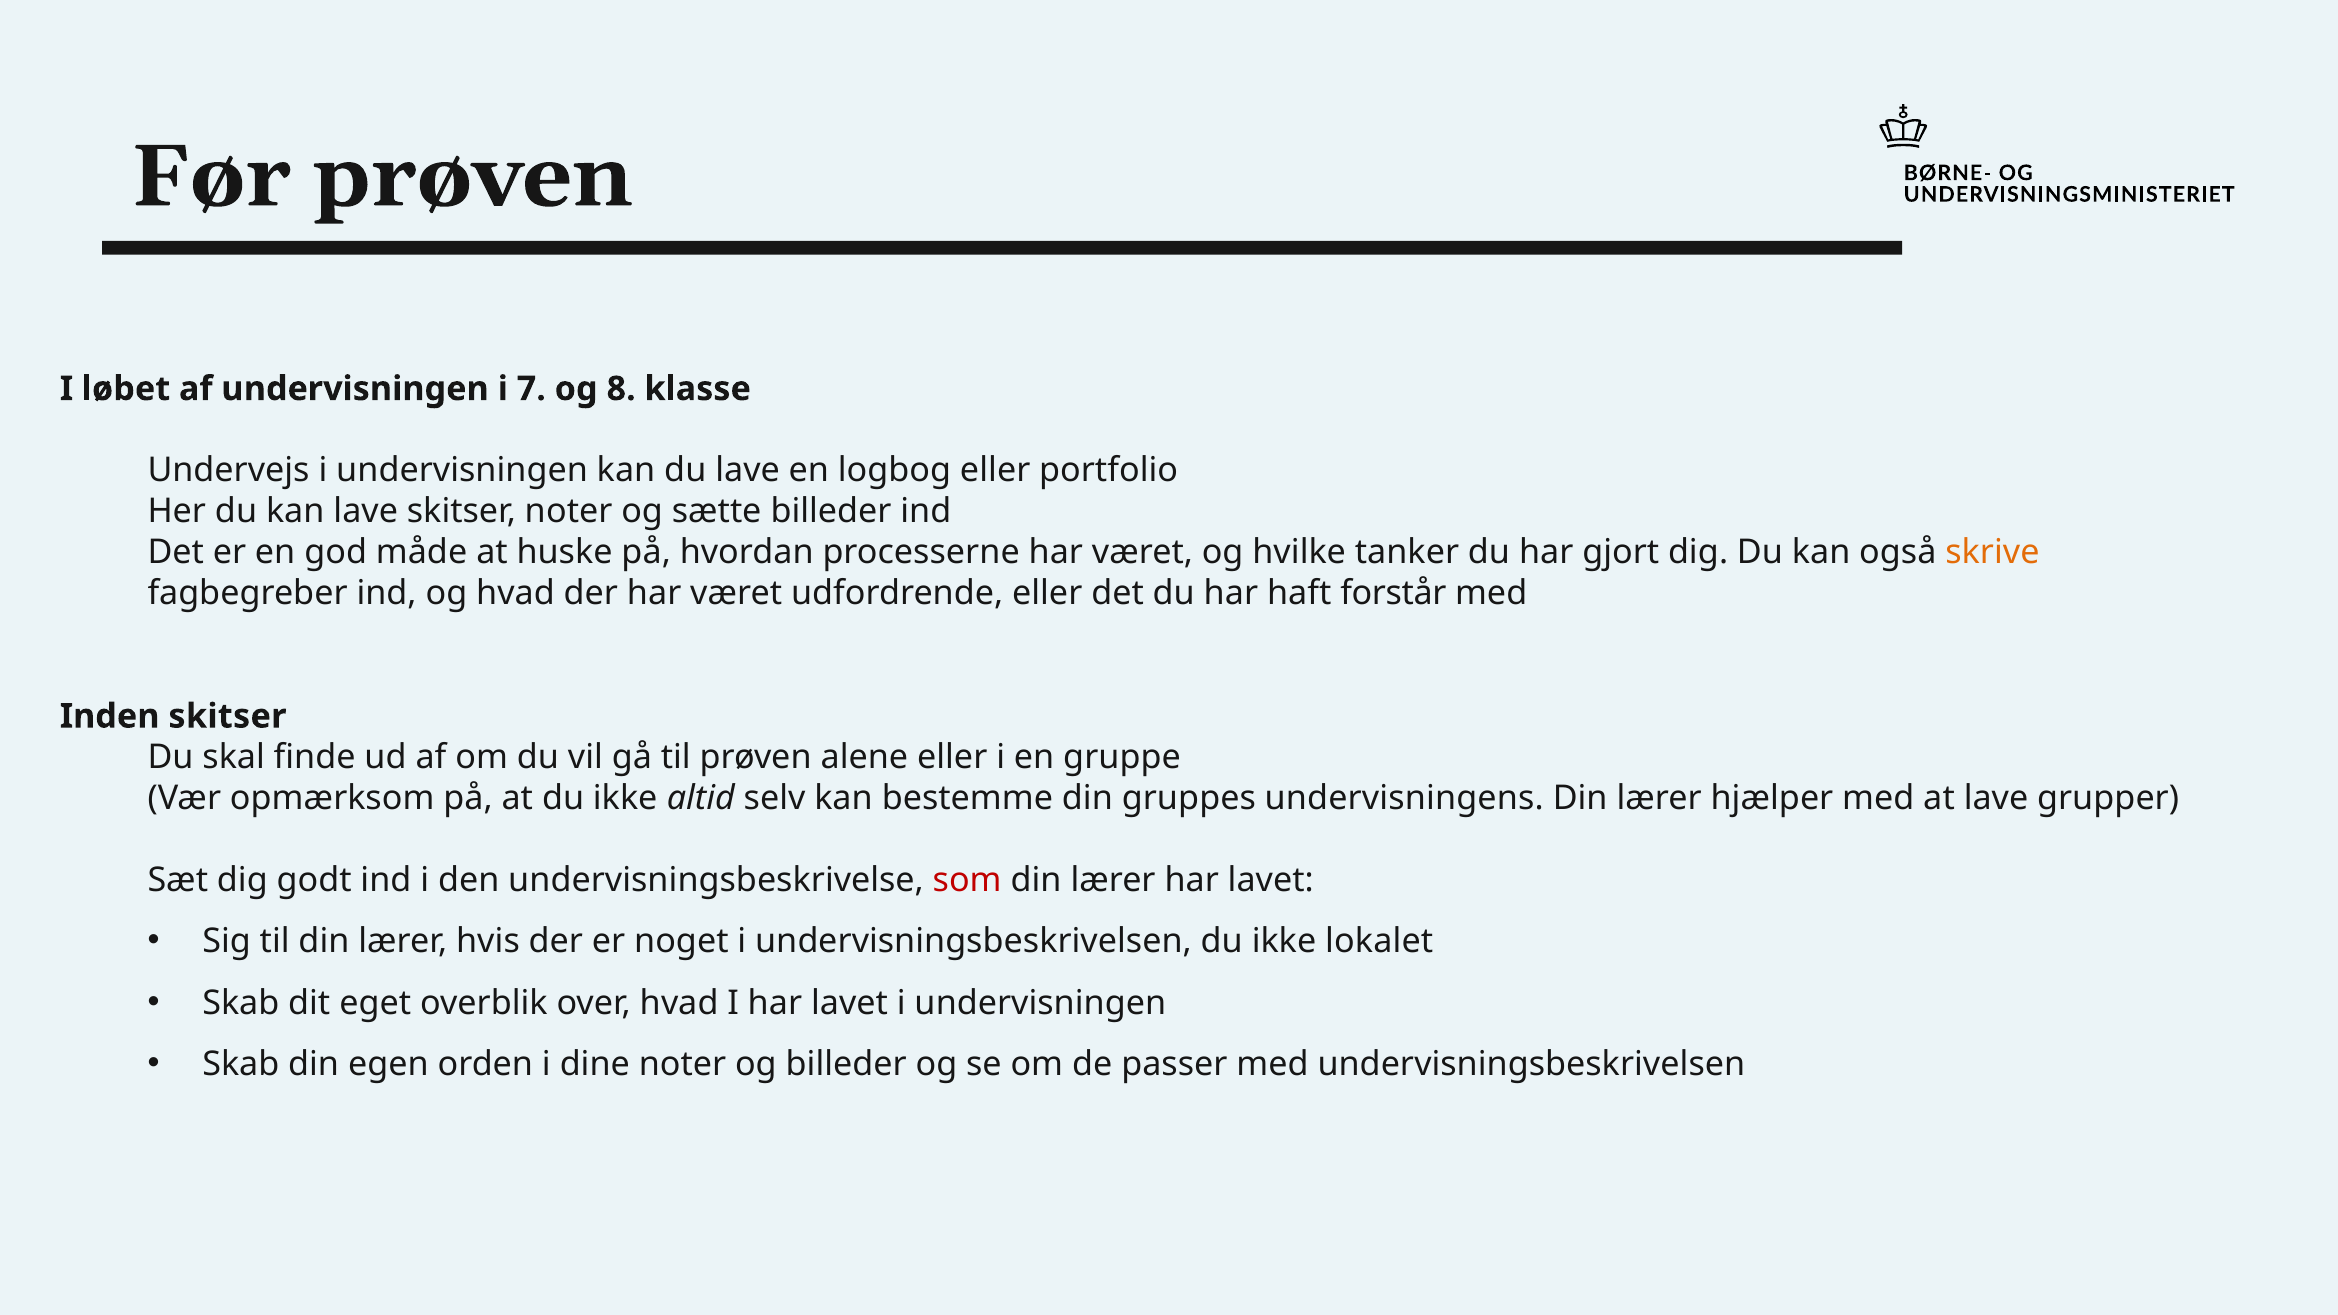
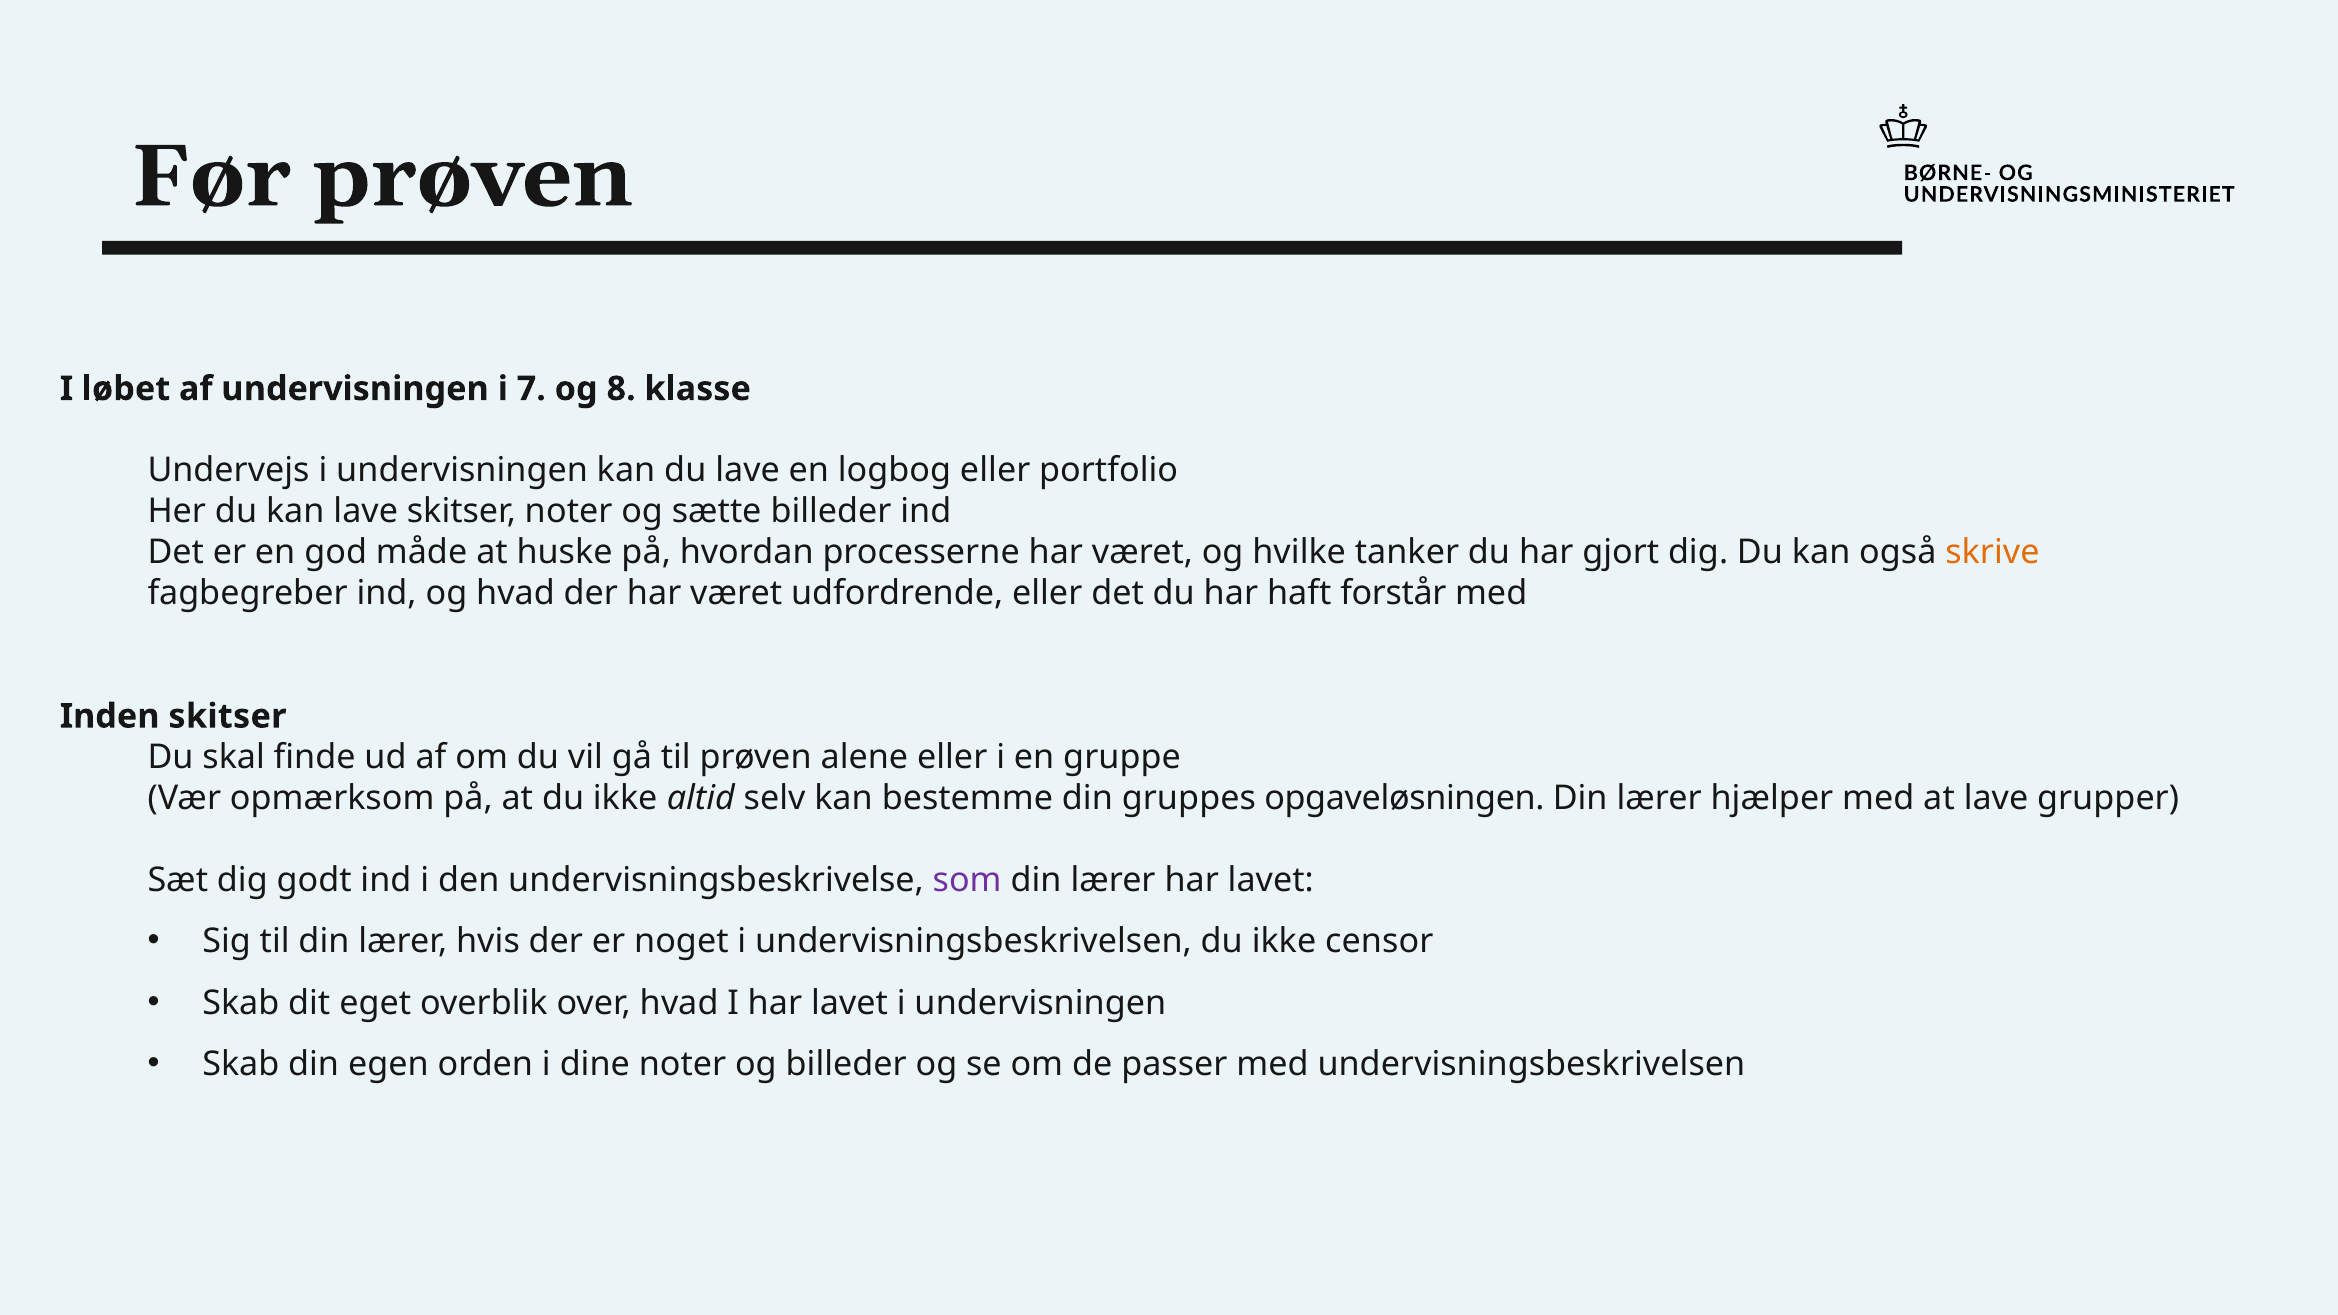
undervisningens: undervisningens -> opgaveløsningen
som colour: red -> purple
lokalet: lokalet -> censor
